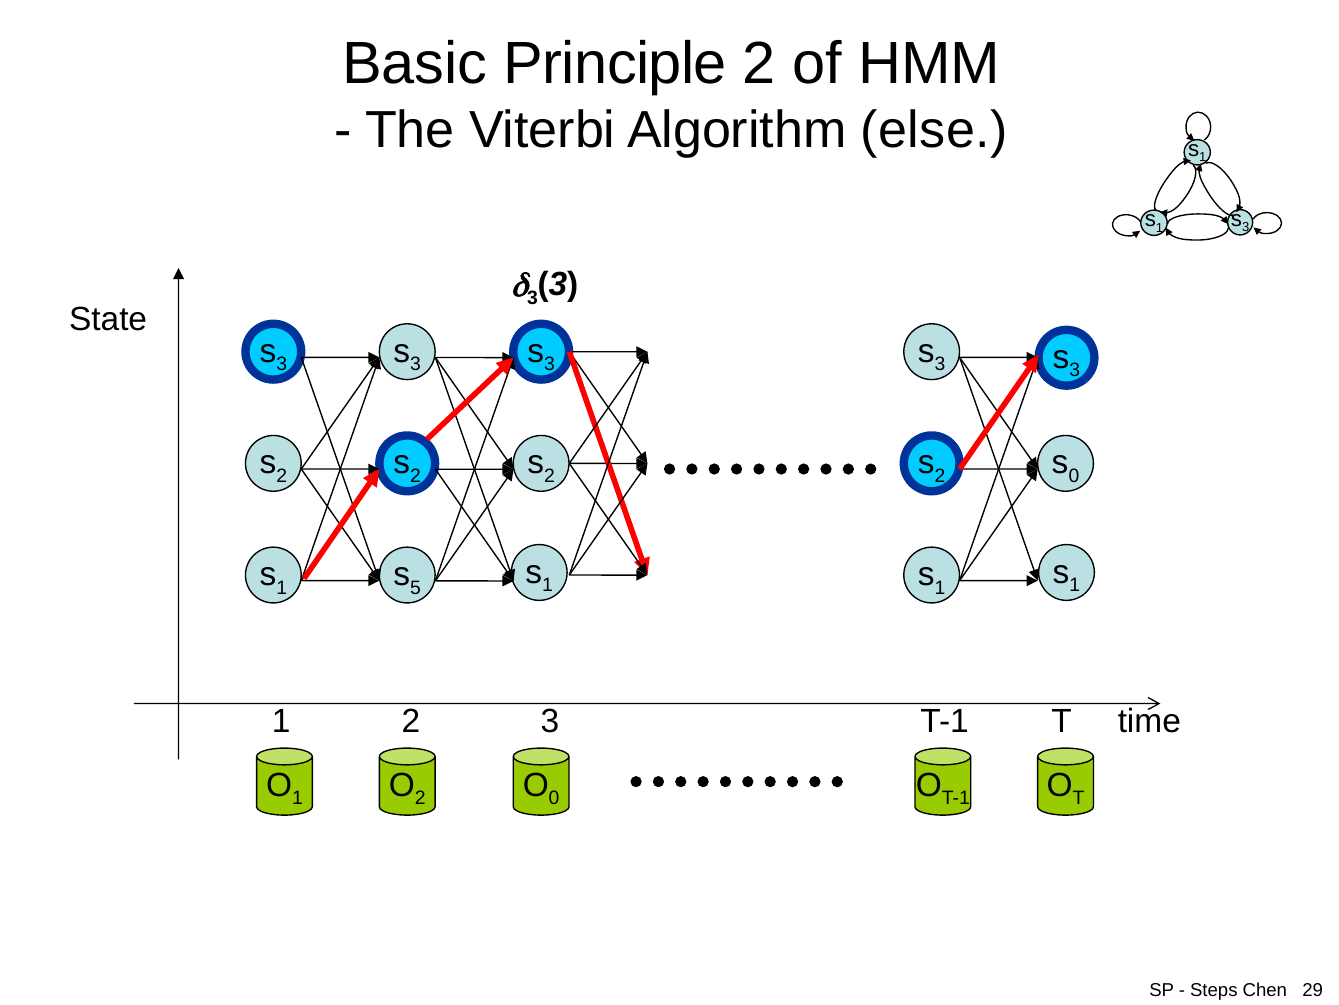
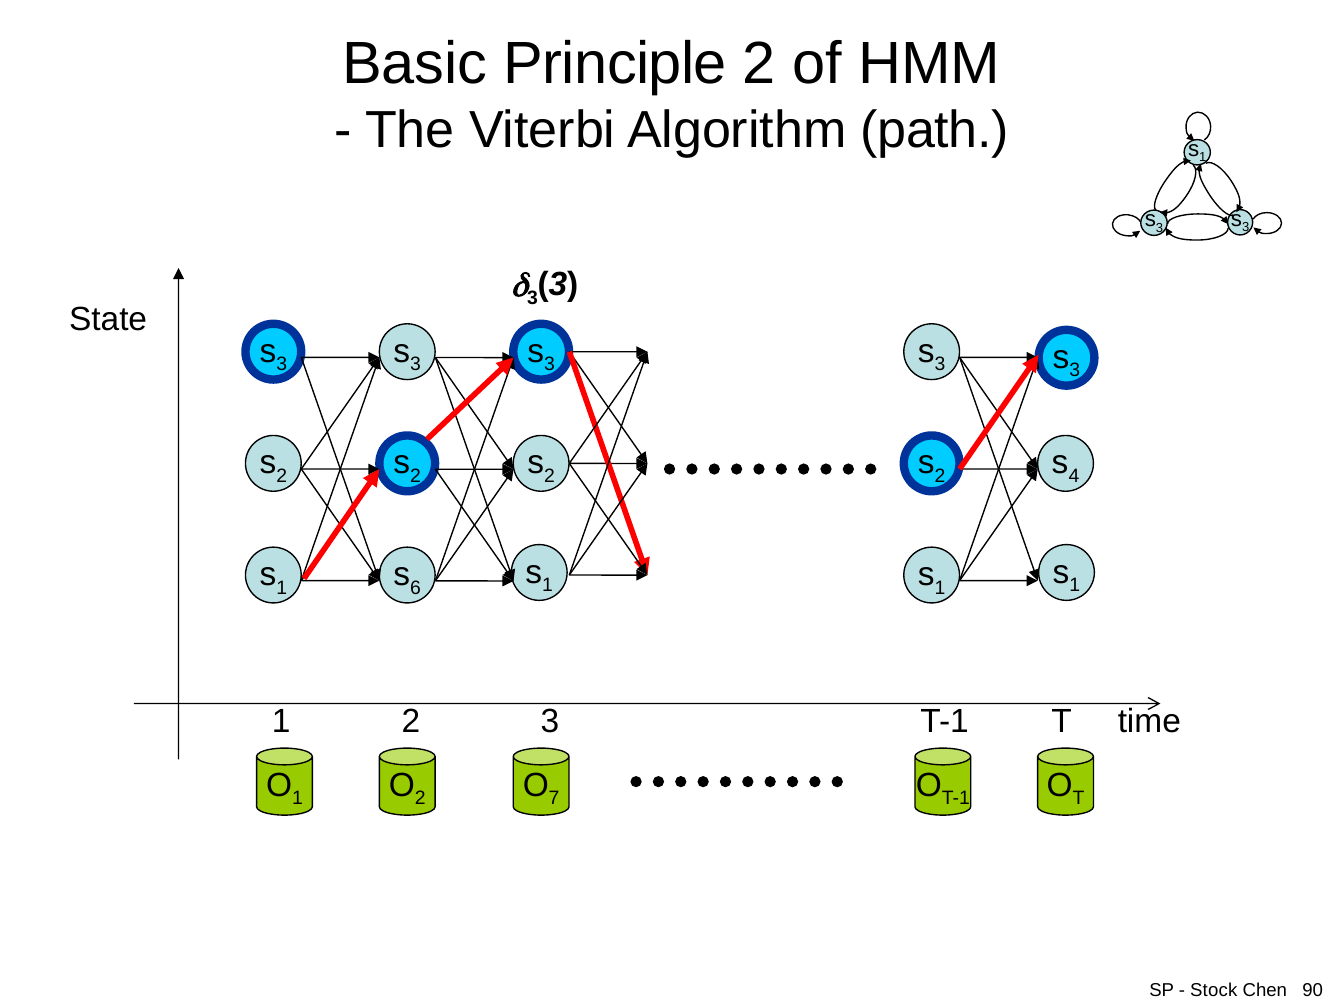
else: else -> path
1 at (1160, 228): 1 -> 3
0 at (1074, 476): 0 -> 4
5: 5 -> 6
0 at (554, 798): 0 -> 7
Steps: Steps -> Stock
29: 29 -> 90
